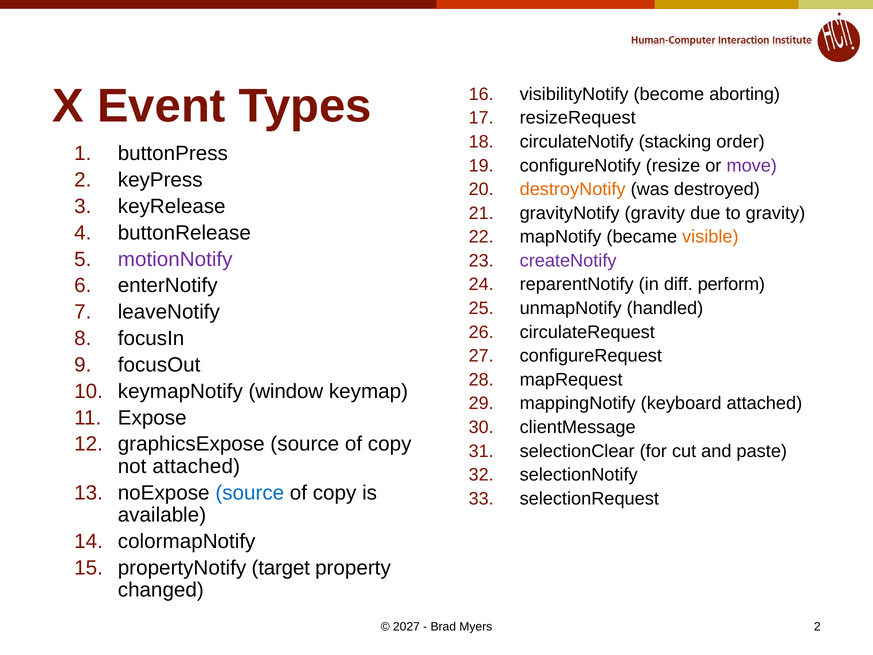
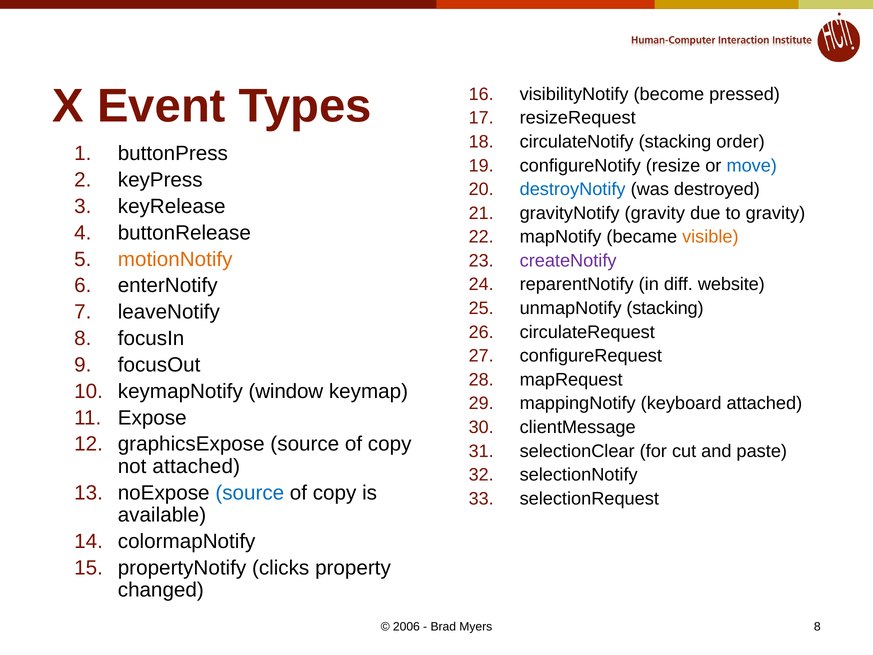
aborting: aborting -> pressed
move colour: purple -> blue
destroyNotify colour: orange -> blue
motionNotify colour: purple -> orange
perform: perform -> website
unmapNotify handled: handled -> stacking
target: target -> clicks
2027: 2027 -> 2006
Myers 2: 2 -> 8
